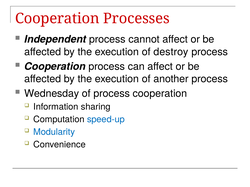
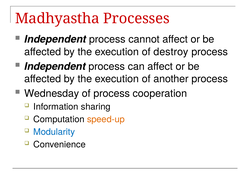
Cooperation at (57, 19): Cooperation -> Madhyastha
Cooperation at (55, 67): Cooperation -> Independent
speed-up colour: blue -> orange
